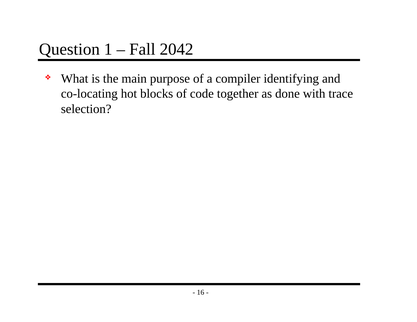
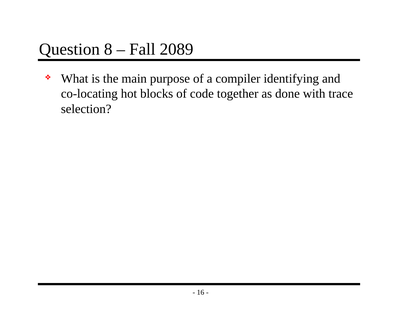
1: 1 -> 8
2042: 2042 -> 2089
